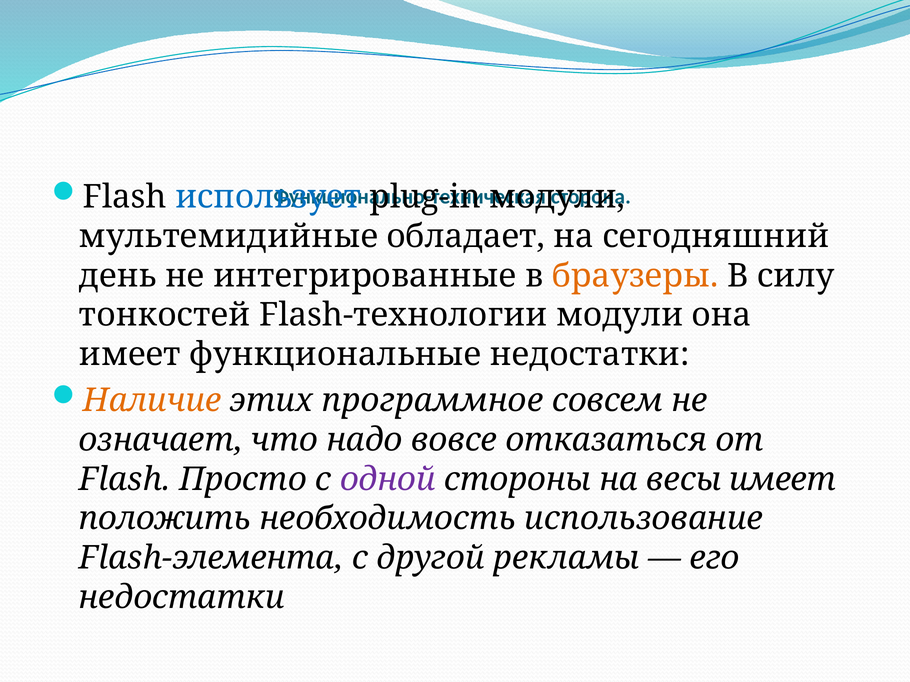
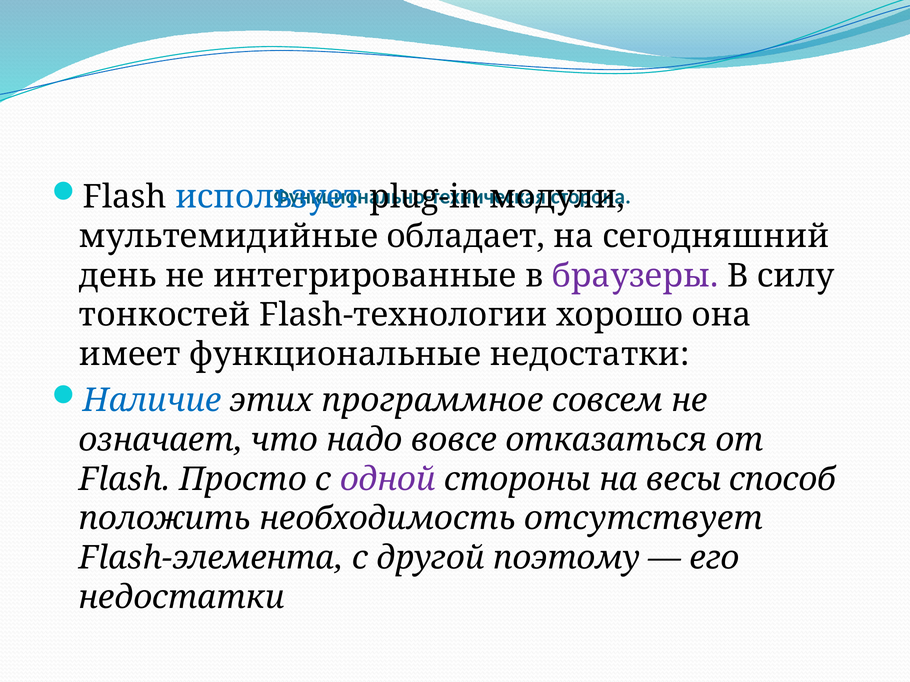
браузеры colour: orange -> purple
Flash-технологии модули: модули -> хорошо
Наличие colour: orange -> blue
весы имеет: имеет -> способ
использование: использование -> отсутствует
рекламы: рекламы -> поэтому
